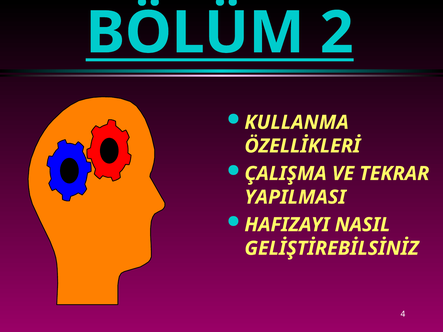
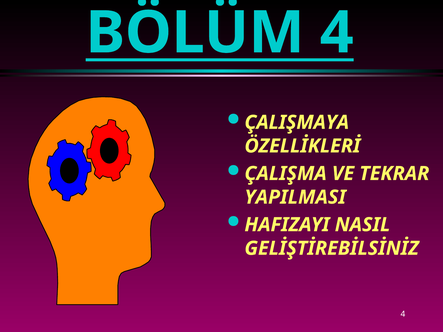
BÖLÜM 2: 2 -> 4
KULLANMA: KULLANMA -> ÇALIŞMAYA
